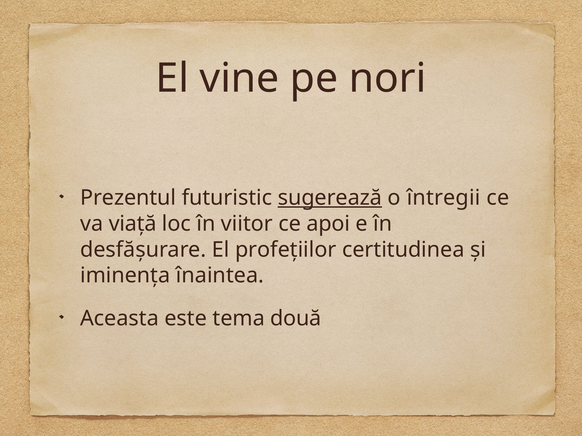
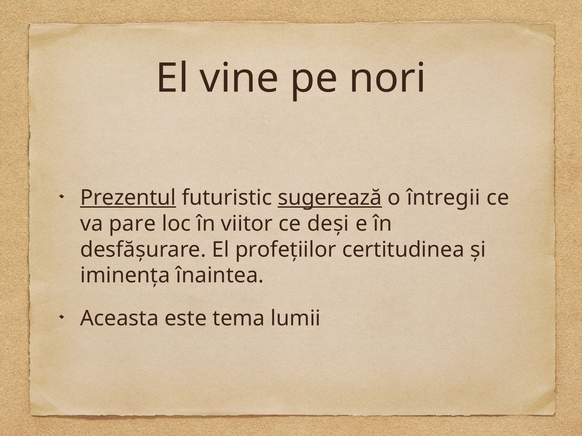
Prezentul underline: none -> present
viață: viață -> pare
apoi: apoi -> deși
două: două -> lumii
